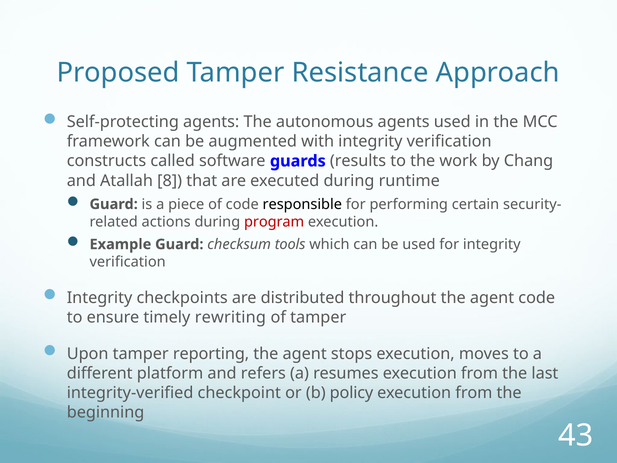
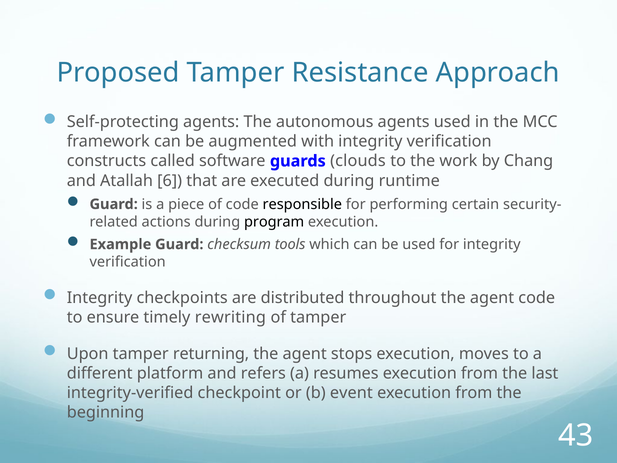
results: results -> clouds
8: 8 -> 6
program colour: red -> black
reporting: reporting -> returning
policy: policy -> event
